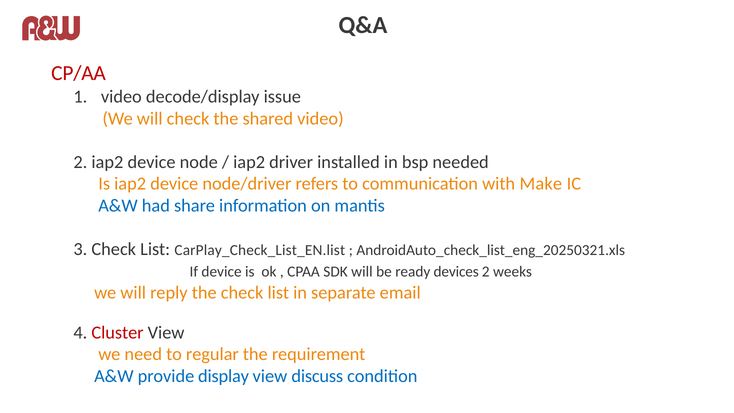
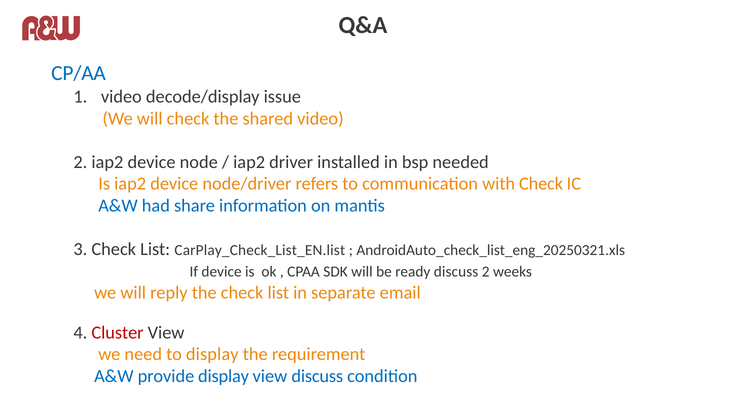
CP/AA colour: red -> blue
with Make: Make -> Check
ready devices: devices -> discuss
to regular: regular -> display
